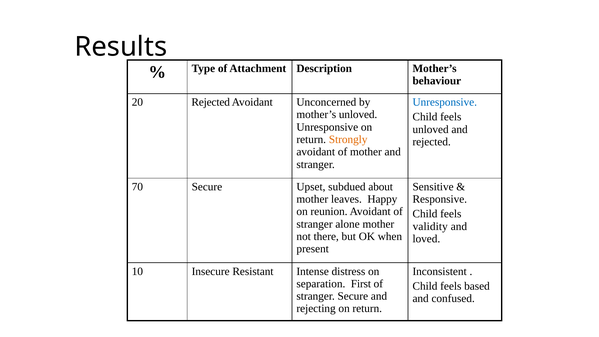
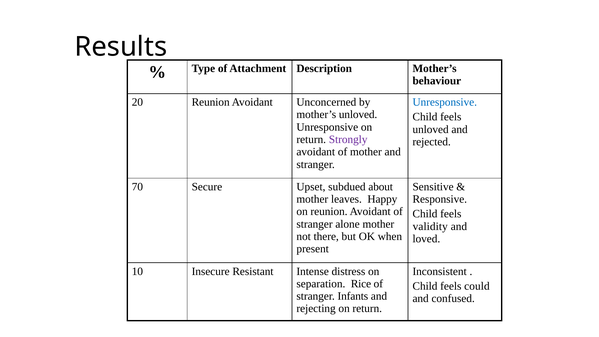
20 Rejected: Rejected -> Reunion
Strongly colour: orange -> purple
First: First -> Rice
based: based -> could
stranger Secure: Secure -> Infants
